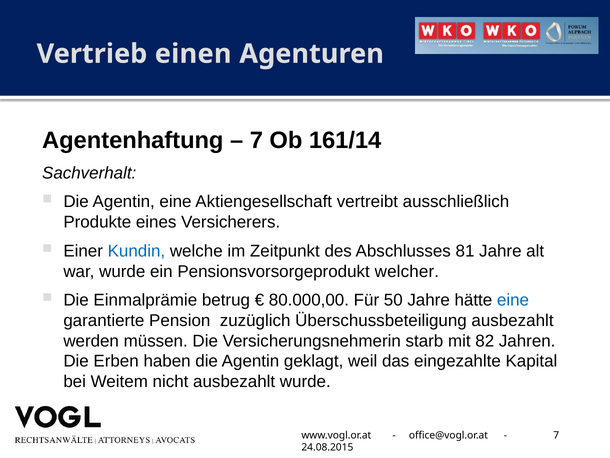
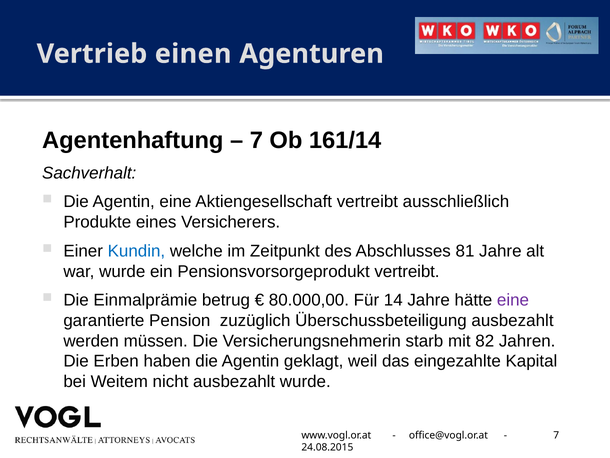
Pensionsvorsorgeprodukt welcher: welcher -> vertreibt
50: 50 -> 14
eine at (513, 300) colour: blue -> purple
